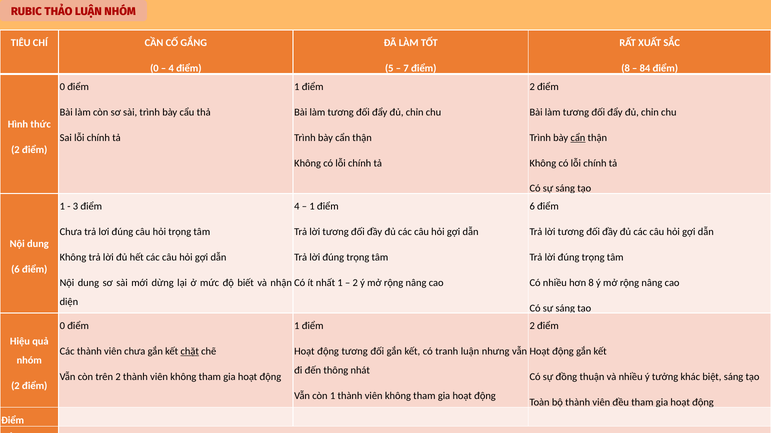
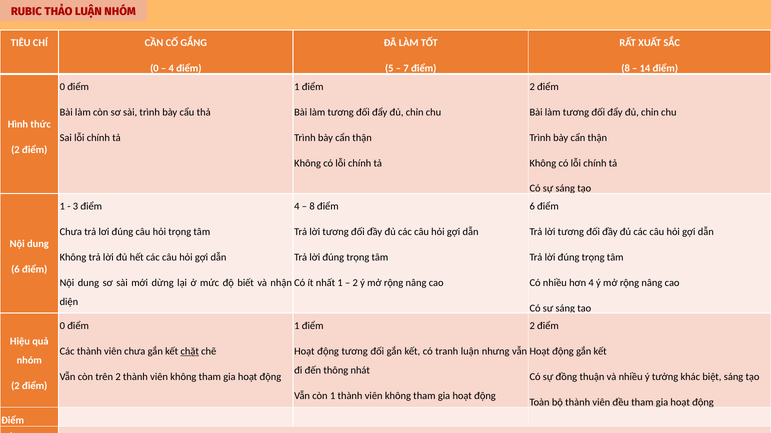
84: 84 -> 14
cẩn at (578, 138) underline: present -> none
1 at (312, 207): 1 -> 8
hơn 8: 8 -> 4
